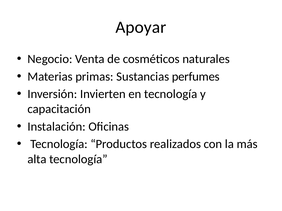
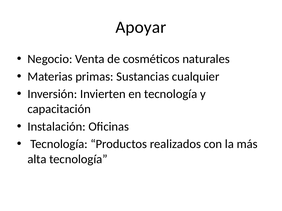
perfumes: perfumes -> cualquier
